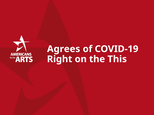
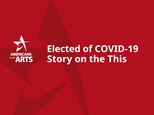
Agrees: Agrees -> Elected
Right: Right -> Story
